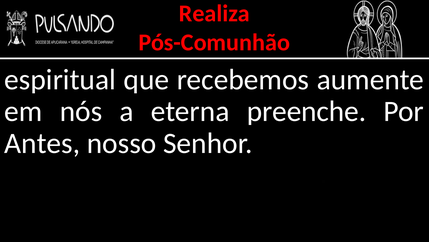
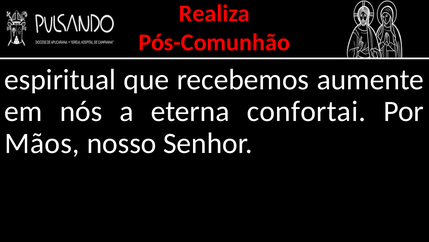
preenche: preenche -> confortai
Antes: Antes -> Mãos
